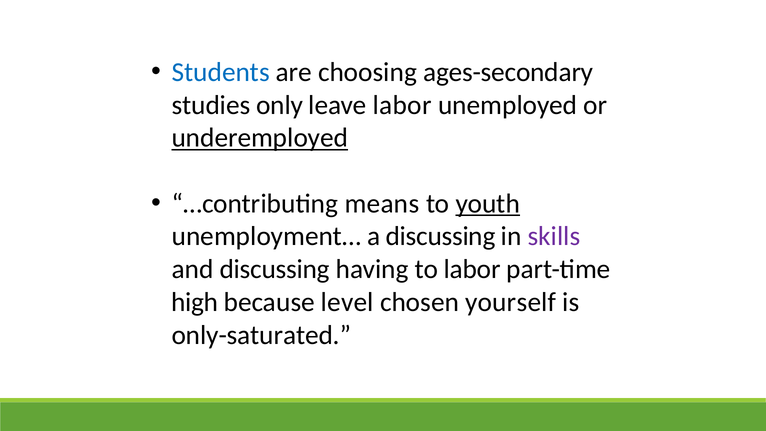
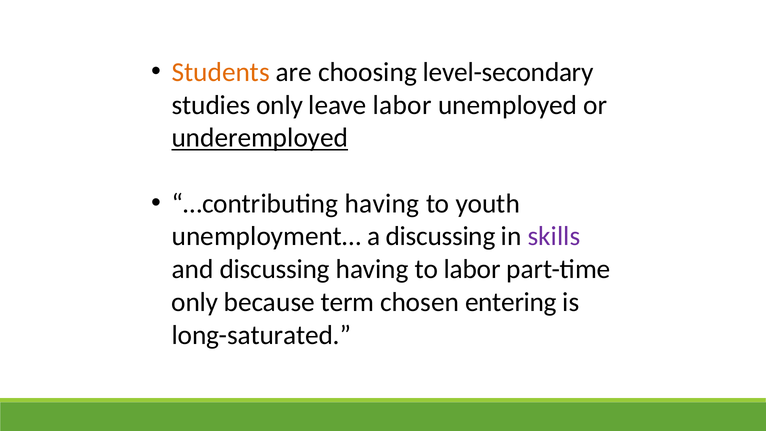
Students colour: blue -> orange
ages-secondary: ages-secondary -> level-secondary
…contributing means: means -> having
youth underline: present -> none
high at (195, 302): high -> only
level: level -> term
yourself: yourself -> entering
only-saturated: only-saturated -> long-saturated
